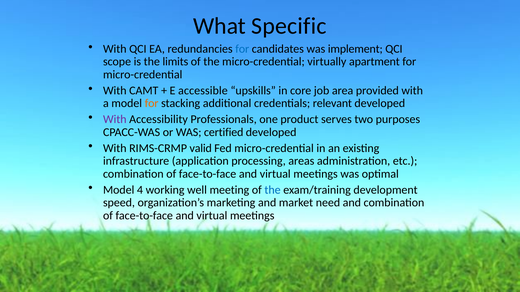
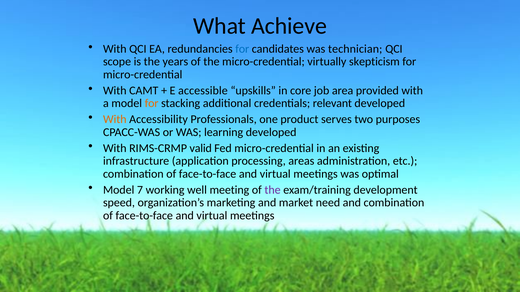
Specific: Specific -> Achieve
implement: implement -> technician
limits: limits -> years
apartment: apartment -> skepticism
With at (115, 120) colour: purple -> orange
certified: certified -> learning
4: 4 -> 7
the at (273, 190) colour: blue -> purple
